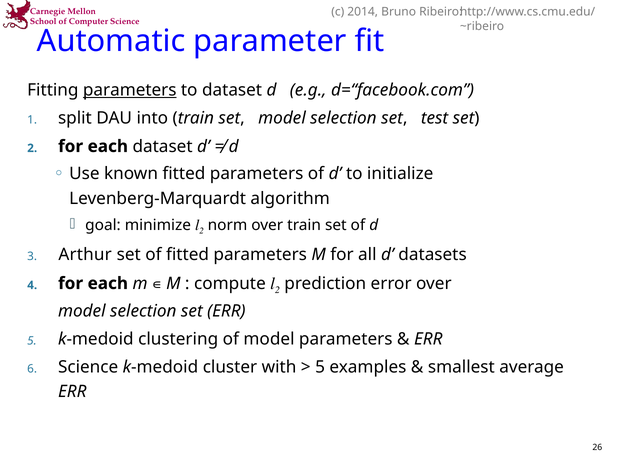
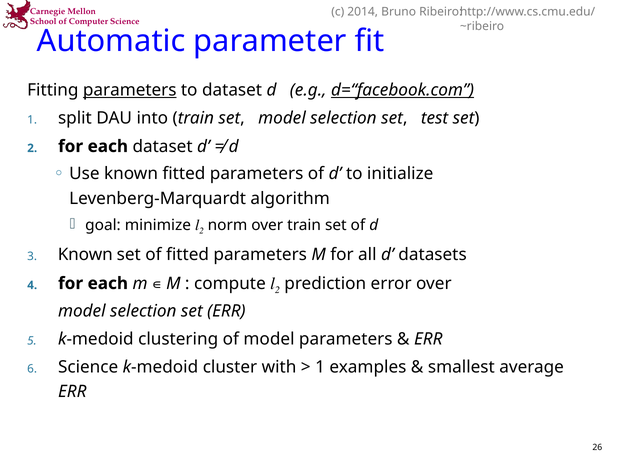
d=“facebook.com underline: none -> present
3 Arthur: Arthur -> Known
5 at (320, 368): 5 -> 1
